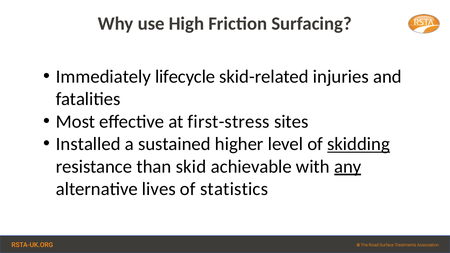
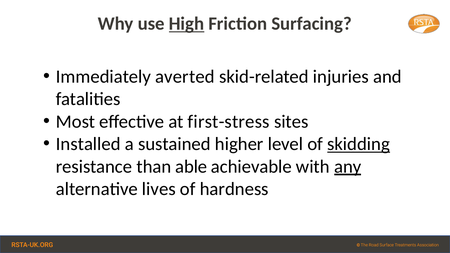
High underline: none -> present
lifecycle: lifecycle -> averted
skid: skid -> able
statistics: statistics -> hardness
